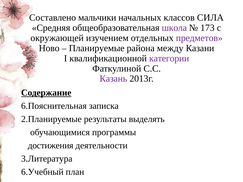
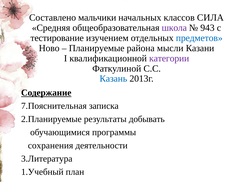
173: 173 -> 943
окружающей: окружающей -> тестирование
предметов colour: purple -> blue
между: между -> мысли
Казань colour: purple -> blue
6.Пояснительная: 6.Пояснительная -> 7.Пояснительная
выделять: выделять -> добывать
достижения: достижения -> сохранения
6.Учебный: 6.Учебный -> 1.Учебный
